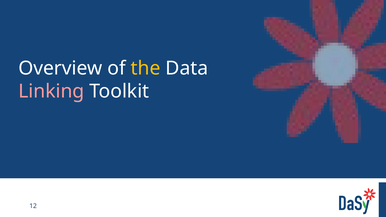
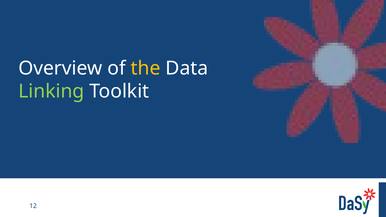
Linking colour: pink -> light green
